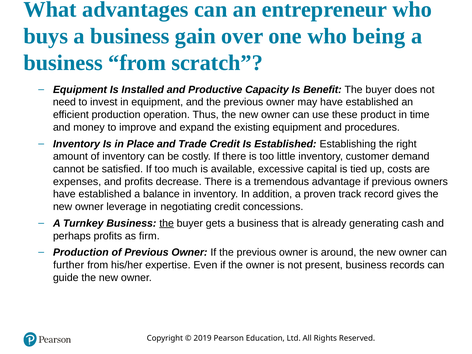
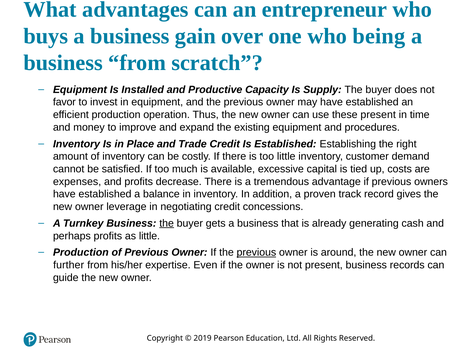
Benefit: Benefit -> Supply
need: need -> favor
these product: product -> present
as firm: firm -> little
previous at (256, 252) underline: none -> present
